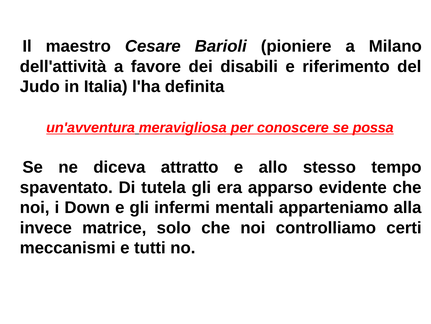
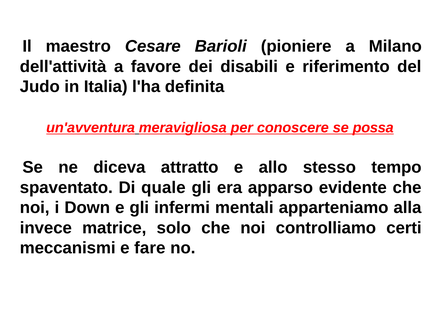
tutela: tutela -> quale
tutti: tutti -> fare
